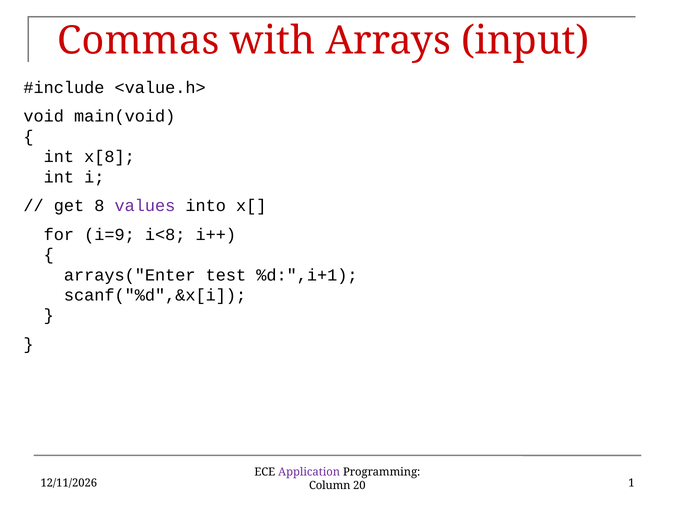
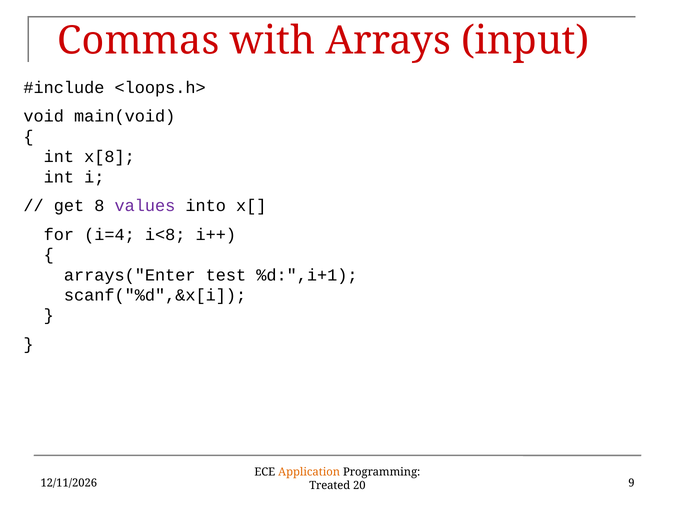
<value.h>: <value.h> -> <loops.h>
i=9: i=9 -> i=4
Application colour: purple -> orange
1: 1 -> 9
Column: Column -> Treated
